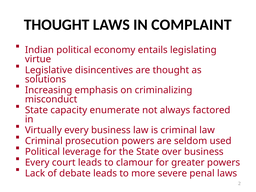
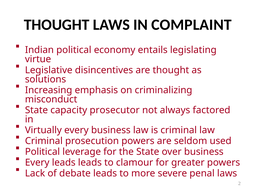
enumerate: enumerate -> prosecutor
Every court: court -> leads
